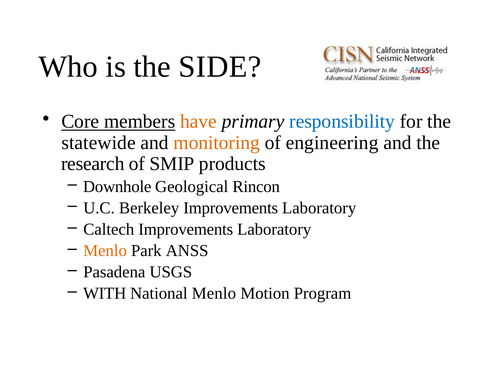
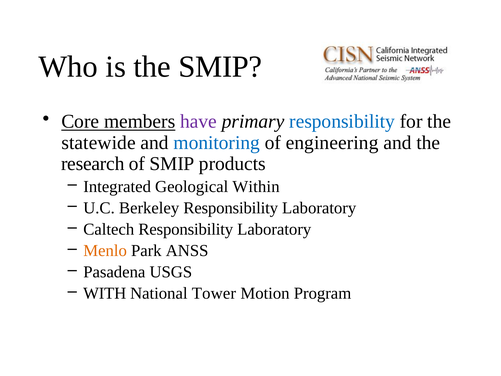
the SIDE: SIDE -> SMIP
have colour: orange -> purple
monitoring colour: orange -> blue
Downhole: Downhole -> Integrated
Rincon: Rincon -> Within
Berkeley Improvements: Improvements -> Responsibility
Caltech Improvements: Improvements -> Responsibility
National Menlo: Menlo -> Tower
